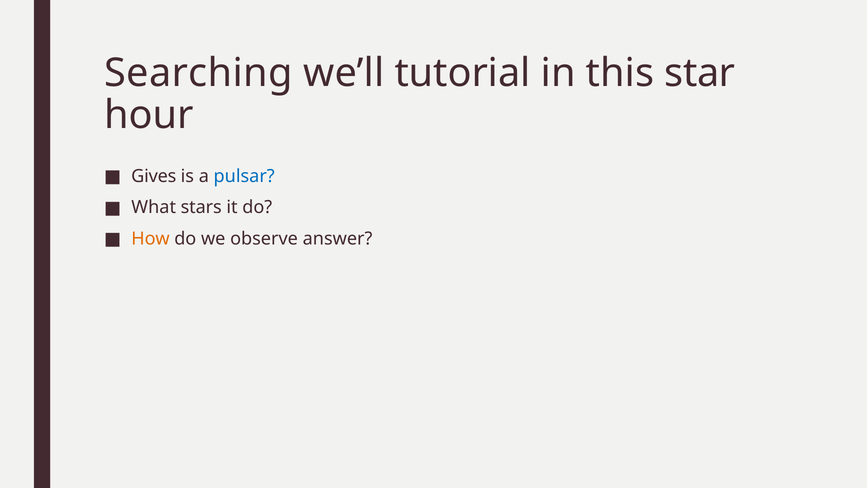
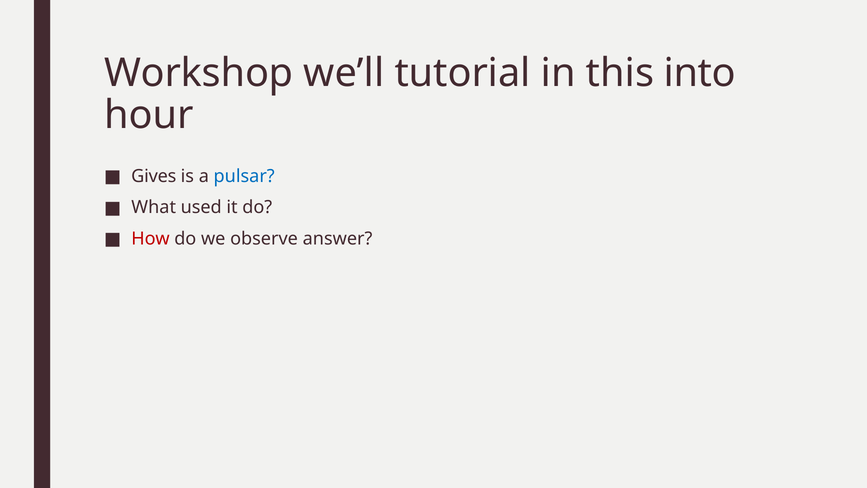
Searching: Searching -> Workshop
star: star -> into
stars: stars -> used
How colour: orange -> red
